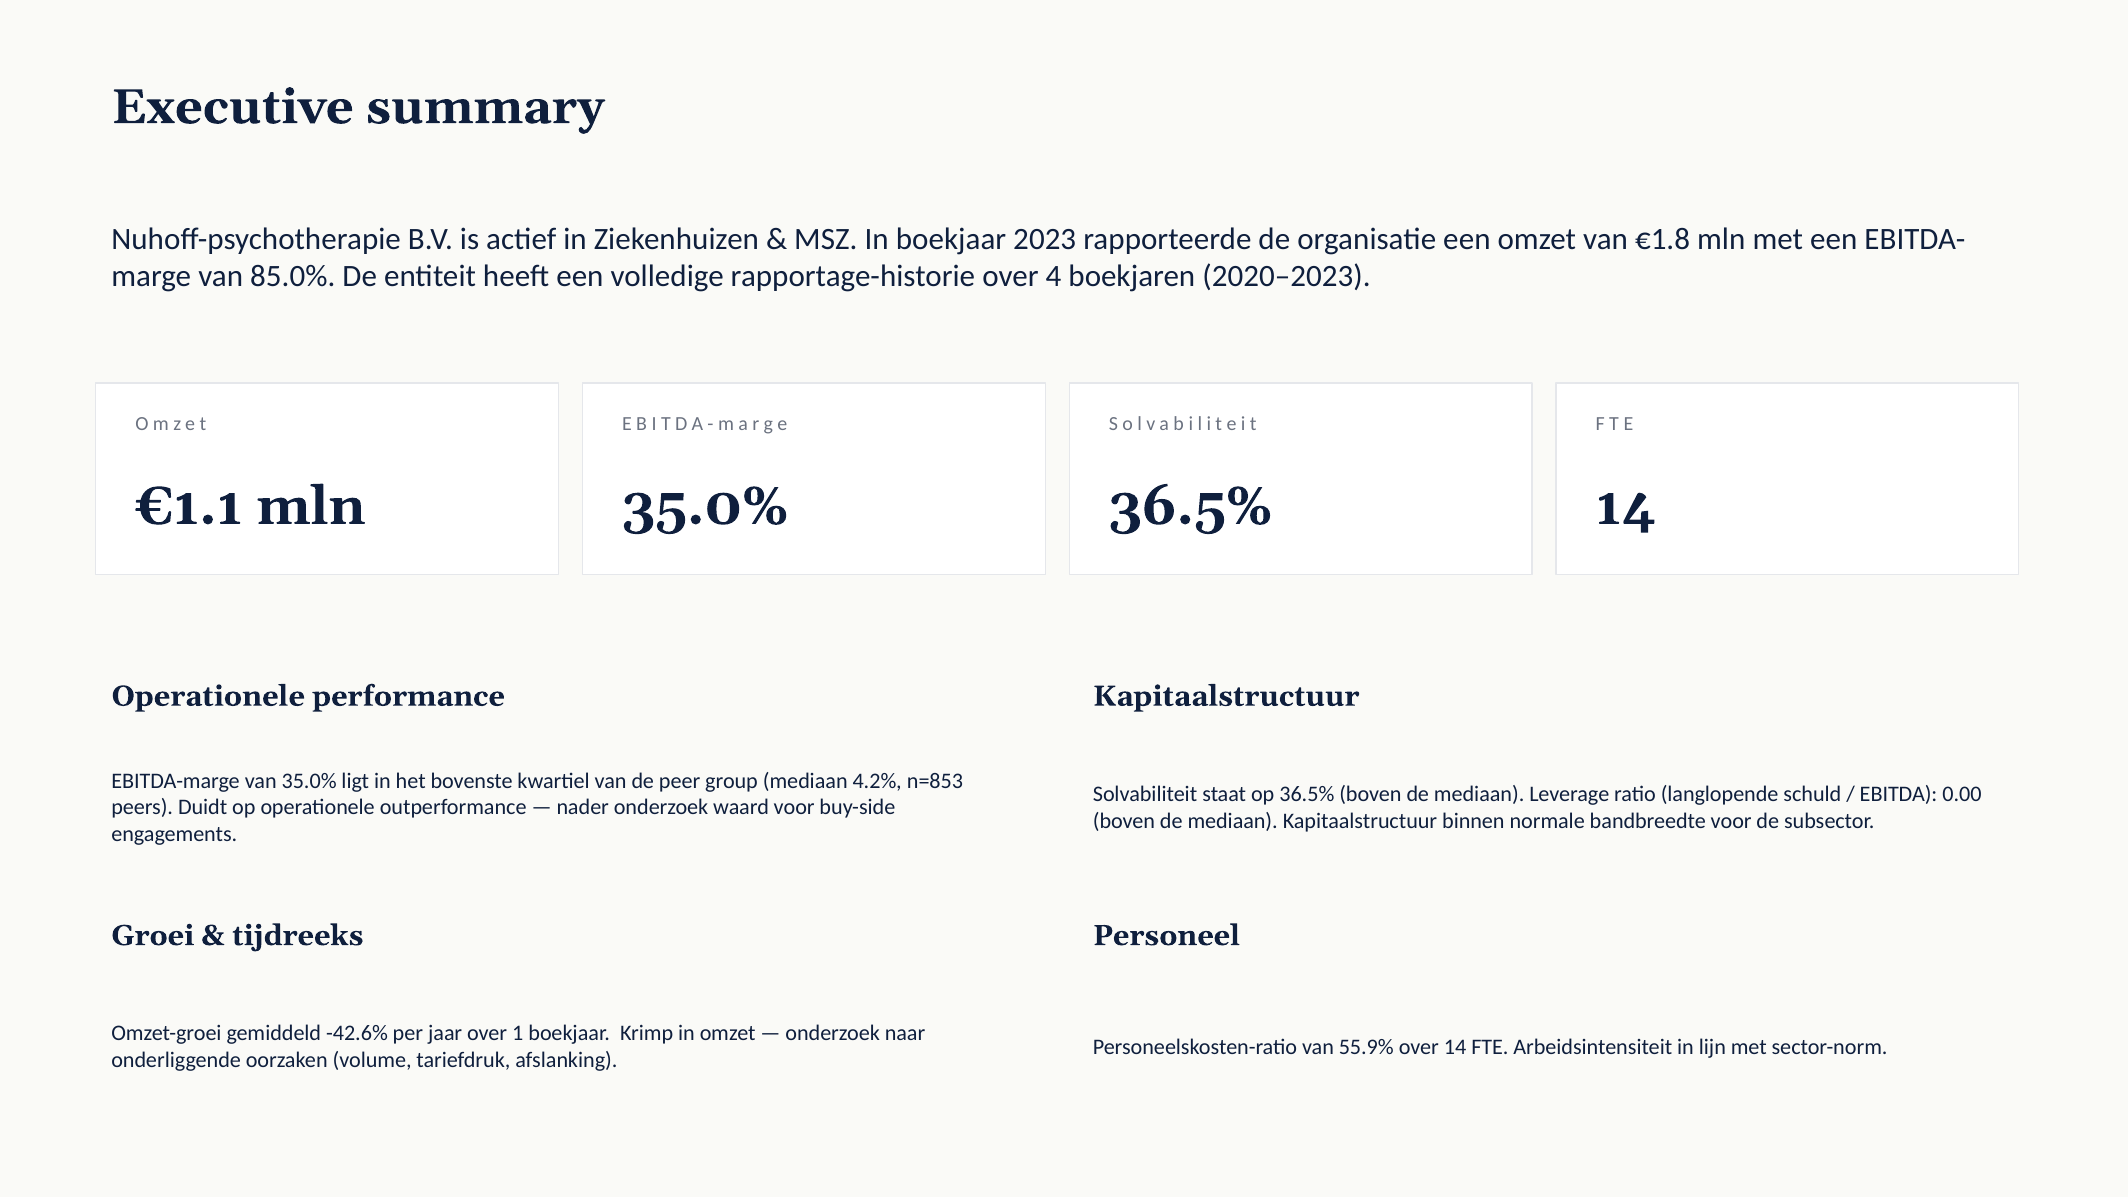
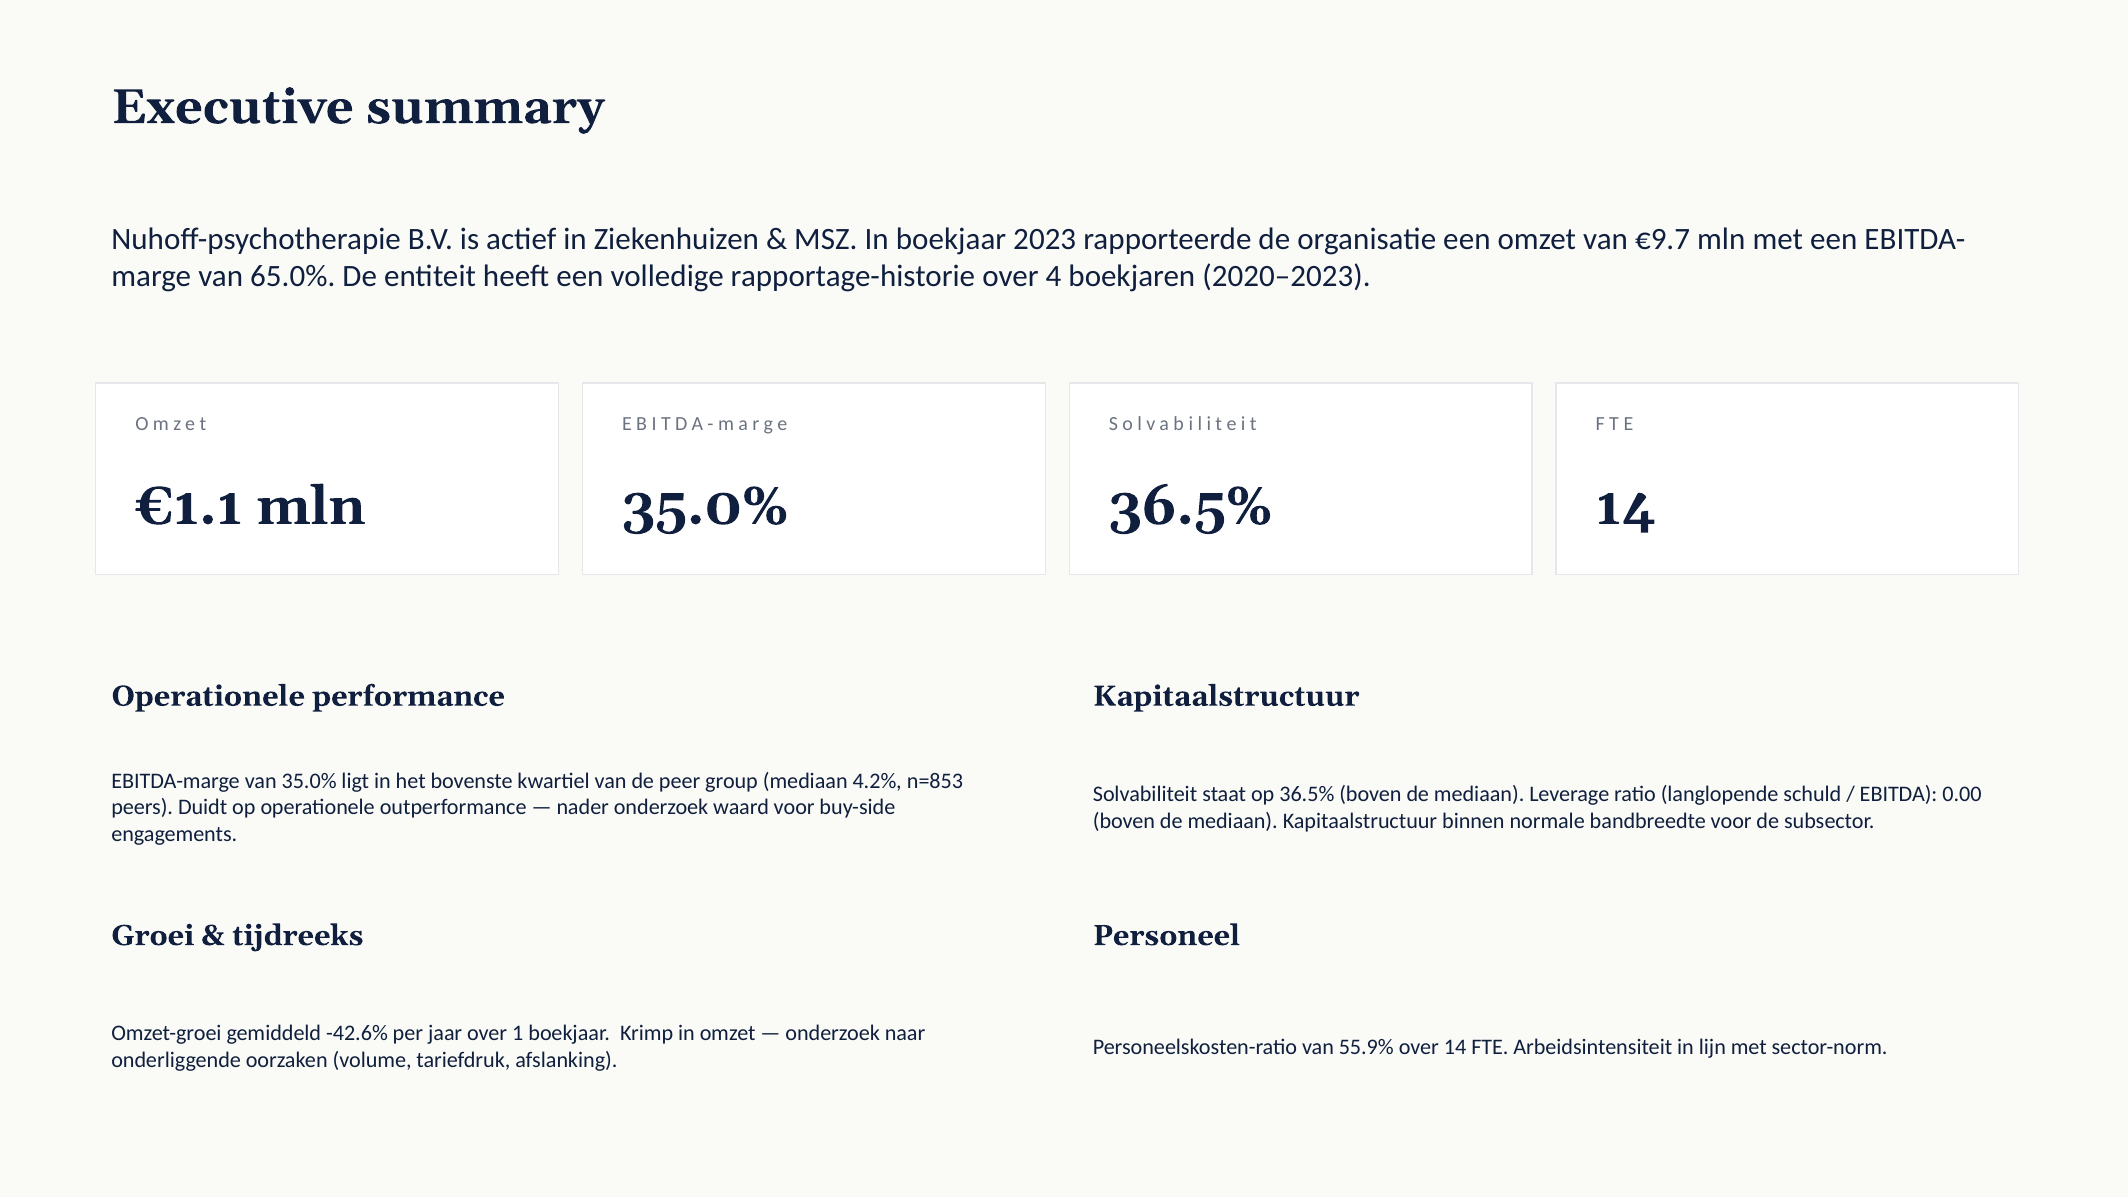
€1.8: €1.8 -> €9.7
85.0%: 85.0% -> 65.0%
